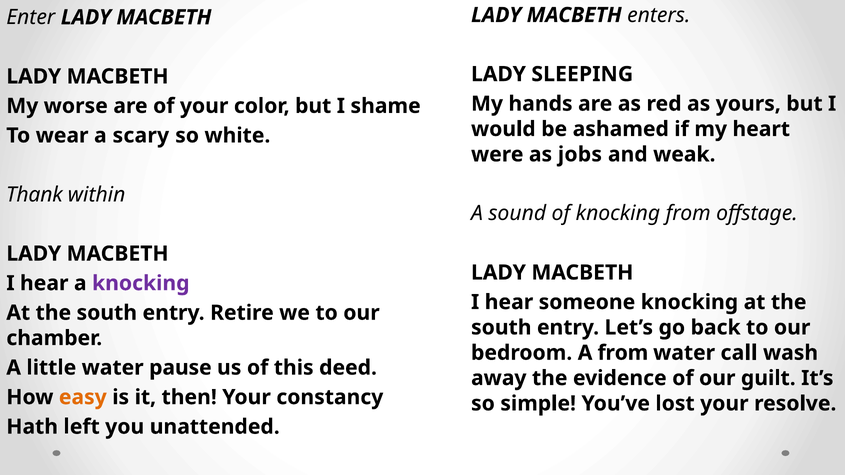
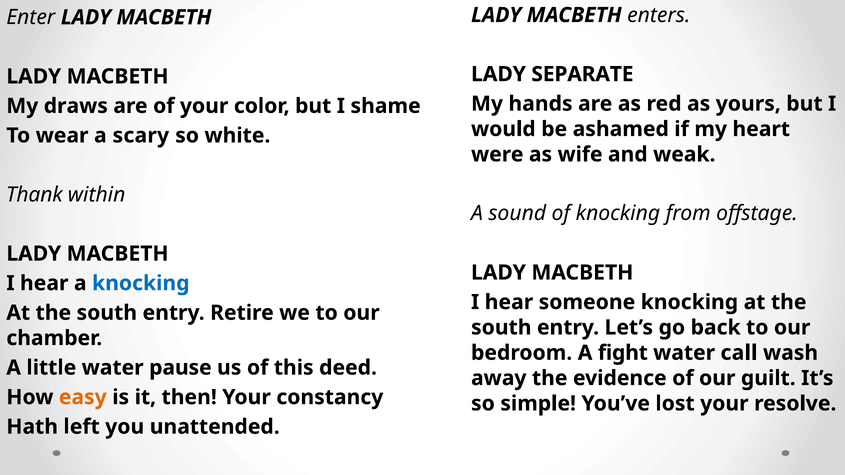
SLEEPING: SLEEPING -> SEPARATE
worse: worse -> draws
jobs: jobs -> wife
knocking at (141, 283) colour: purple -> blue
A from: from -> fight
